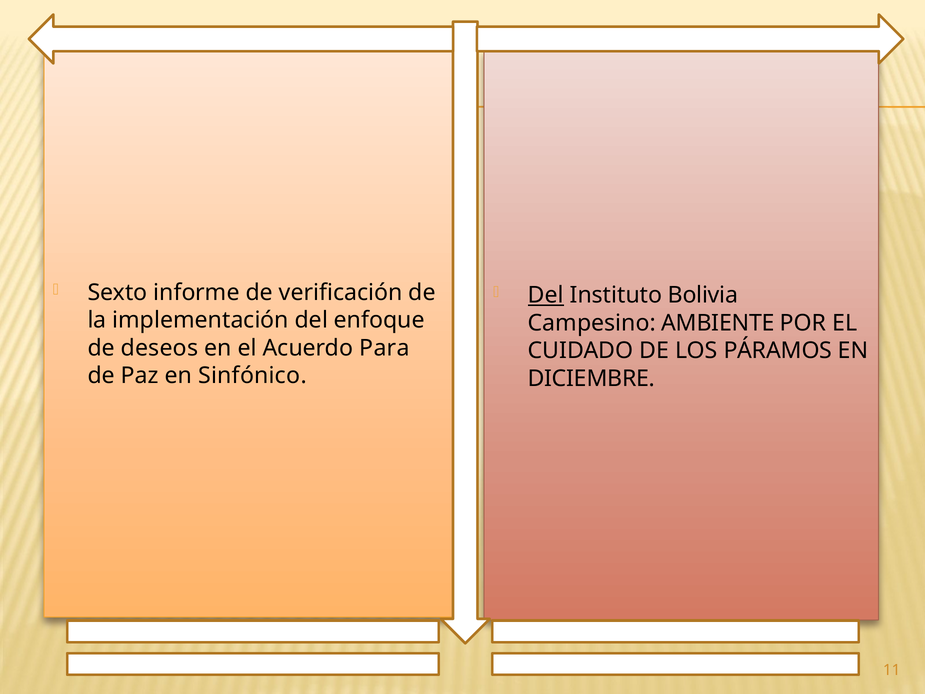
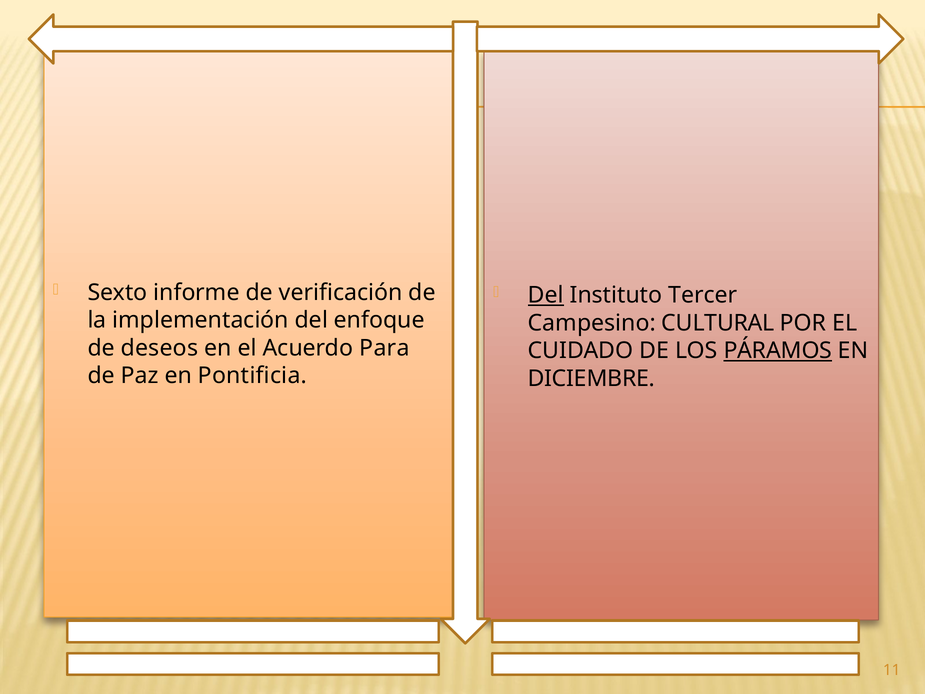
Bolivia: Bolivia -> Tercer
AMBIENTE: AMBIENTE -> CULTURAL
PÁRAMOS underline: none -> present
Sinfónico: Sinfónico -> Pontificia
